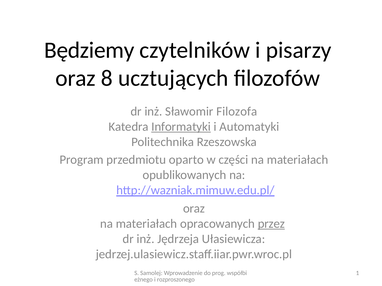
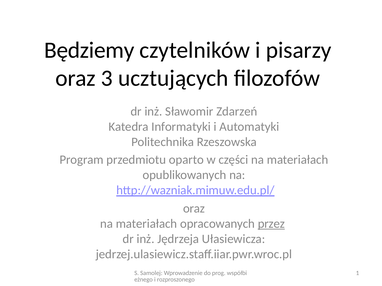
8: 8 -> 3
Filozofa: Filozofa -> Zdarzeń
Informatyki underline: present -> none
